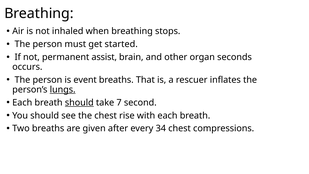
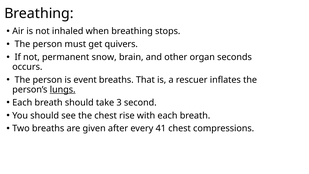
started: started -> quivers
assist: assist -> snow
should at (79, 102) underline: present -> none
7: 7 -> 3
34: 34 -> 41
